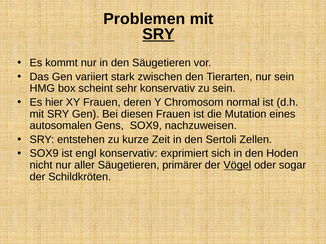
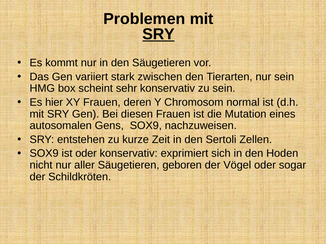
ist engl: engl -> oder
primärer: primärer -> geboren
Vögel underline: present -> none
